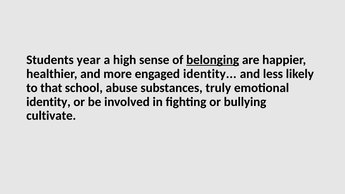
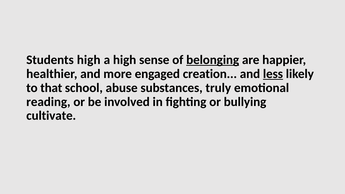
Students year: year -> high
engaged identity: identity -> creation
less underline: none -> present
identity at (48, 102): identity -> reading
